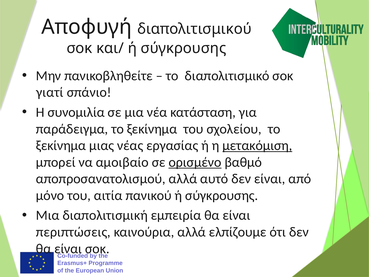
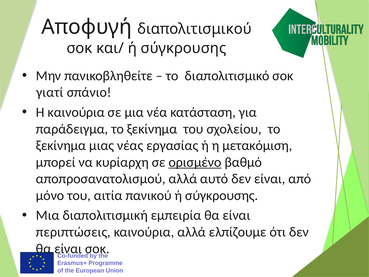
Η συνομιλία: συνομιλία -> καινούρια
μετακόμιση underline: present -> none
αμοιβαίο: αμοιβαίο -> κυρίαρχη
